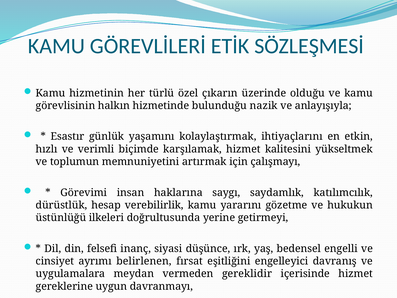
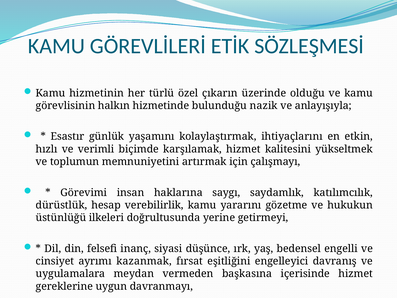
belirlenen: belirlenen -> kazanmak
gereklidir: gereklidir -> başkasına
